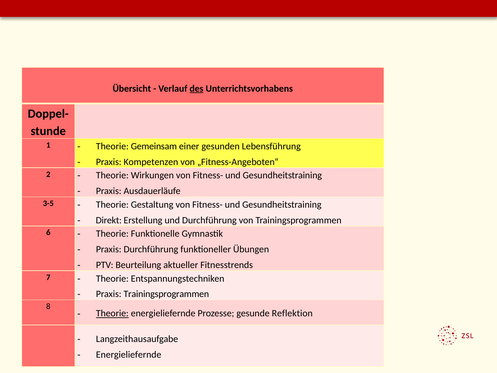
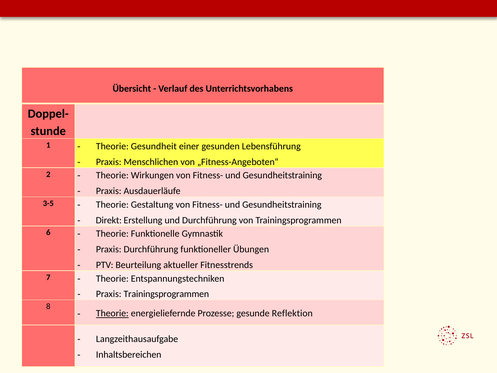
des underline: present -> none
Gemeinsam: Gemeinsam -> Gesundheit
Kompetenzen: Kompetenzen -> Menschlichen
Energieliefernde at (129, 354): Energieliefernde -> Inhaltsbereichen
